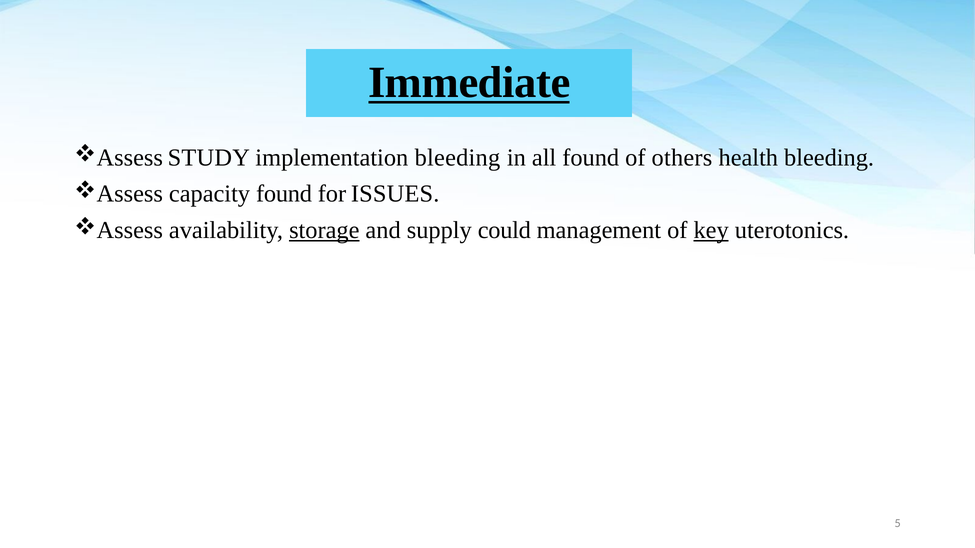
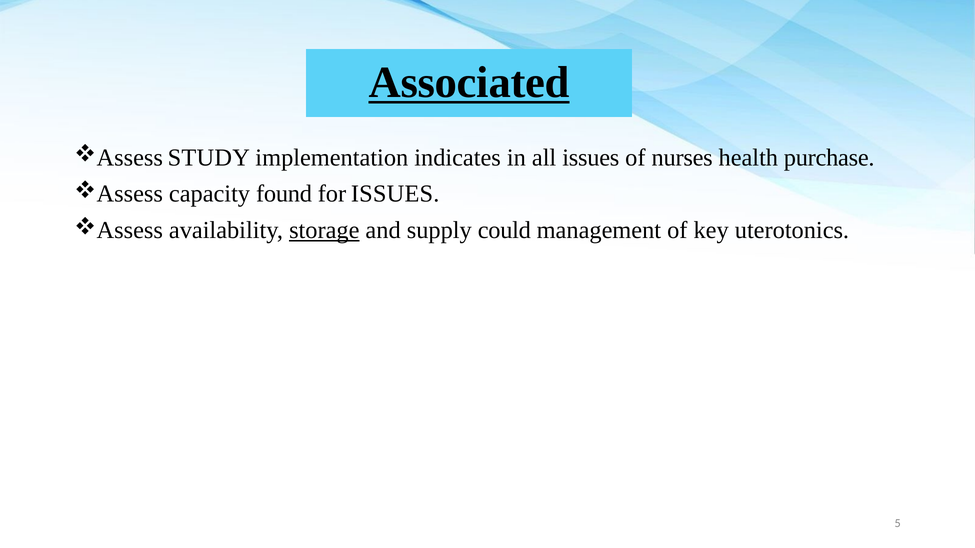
Immediate: Immediate -> Associated
implementation bleeding: bleeding -> indicates
all found: found -> issues
others: others -> nurses
health bleeding: bleeding -> purchase
key underline: present -> none
